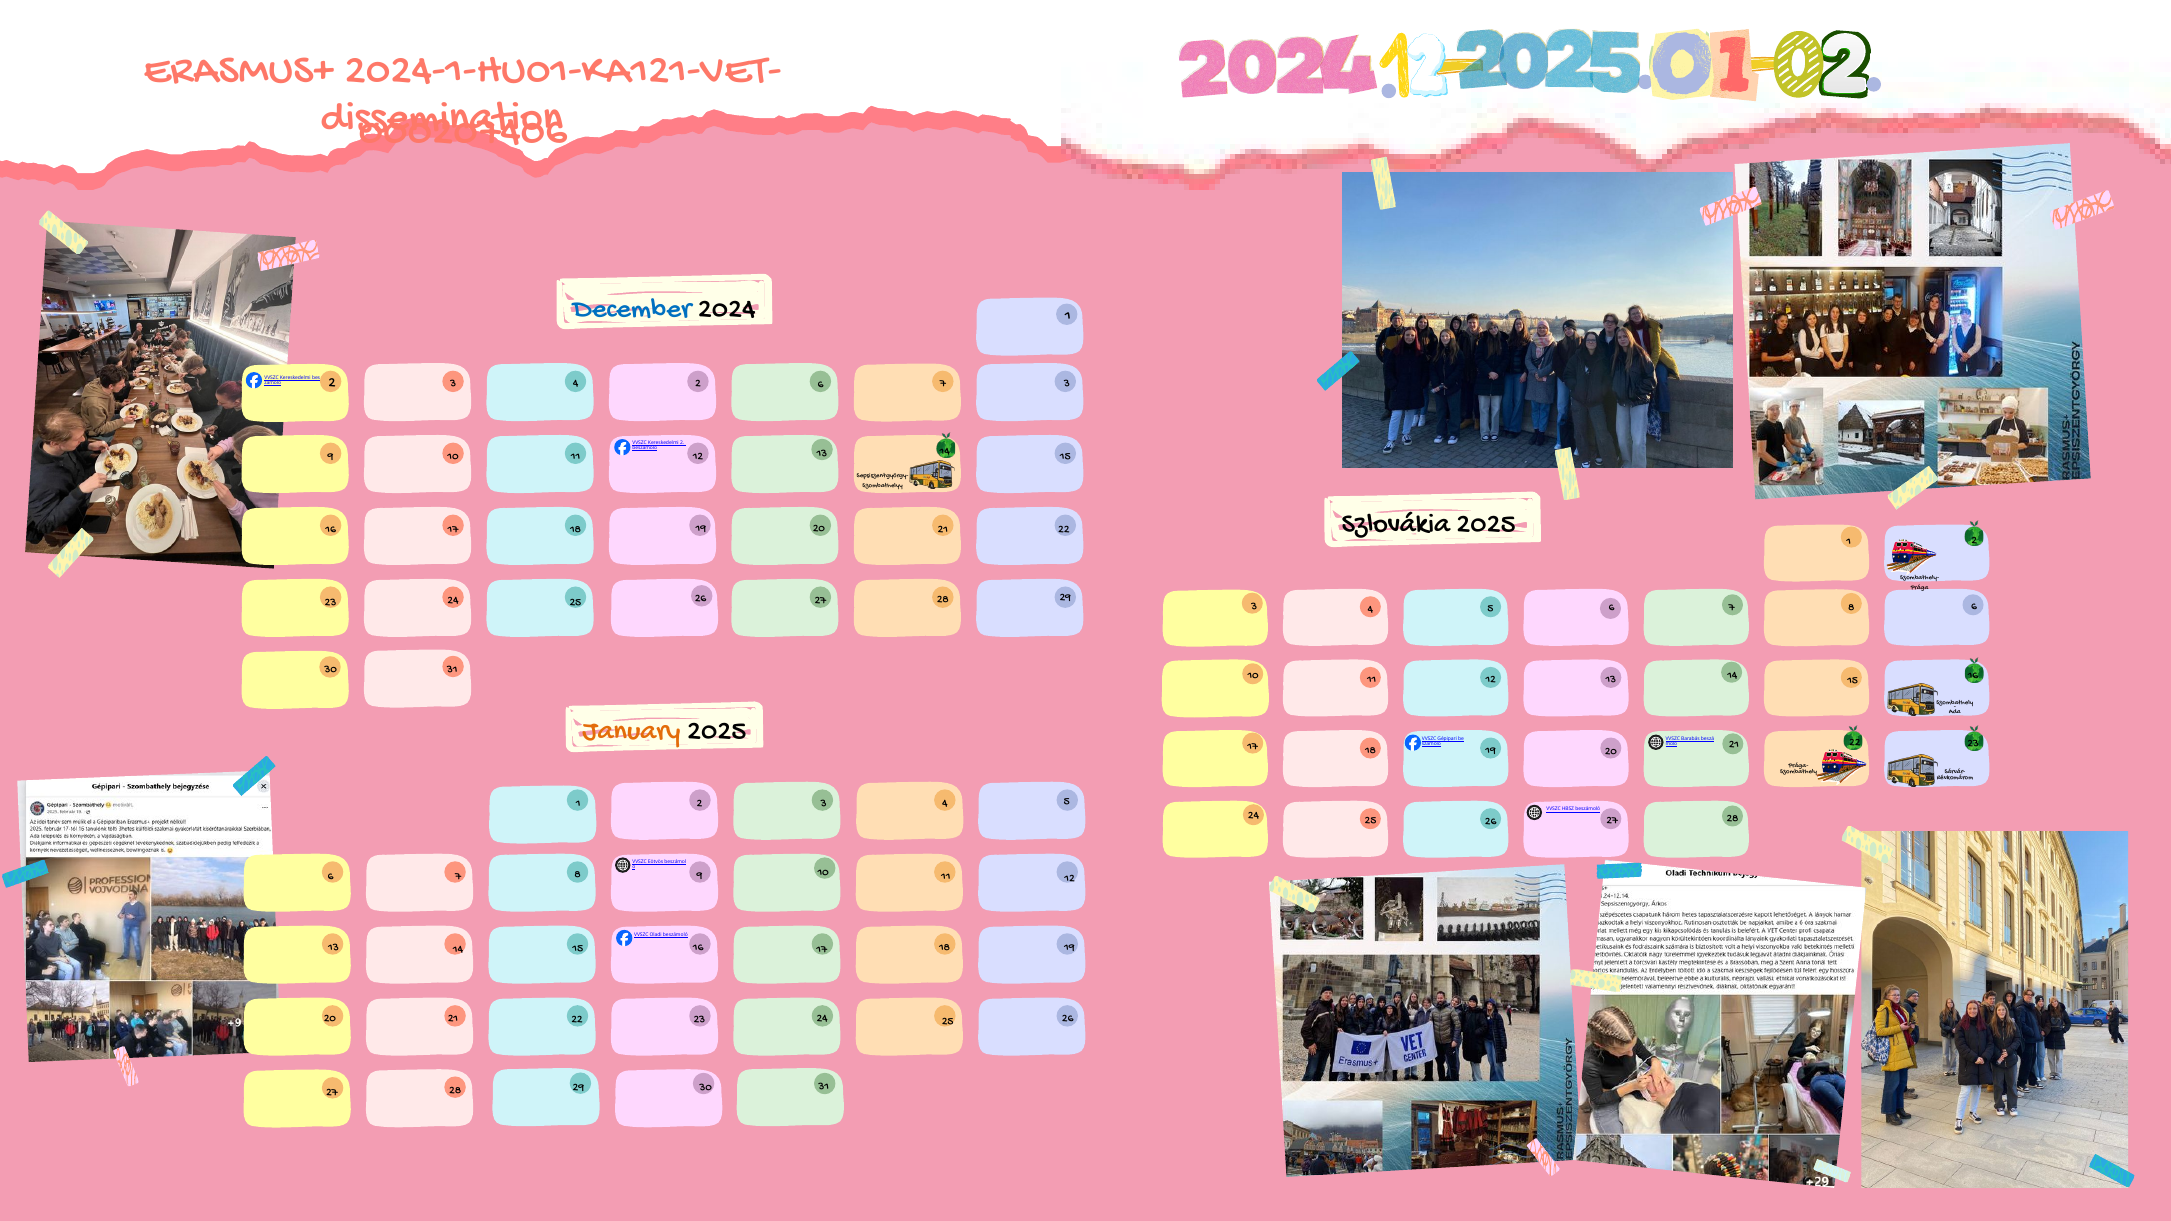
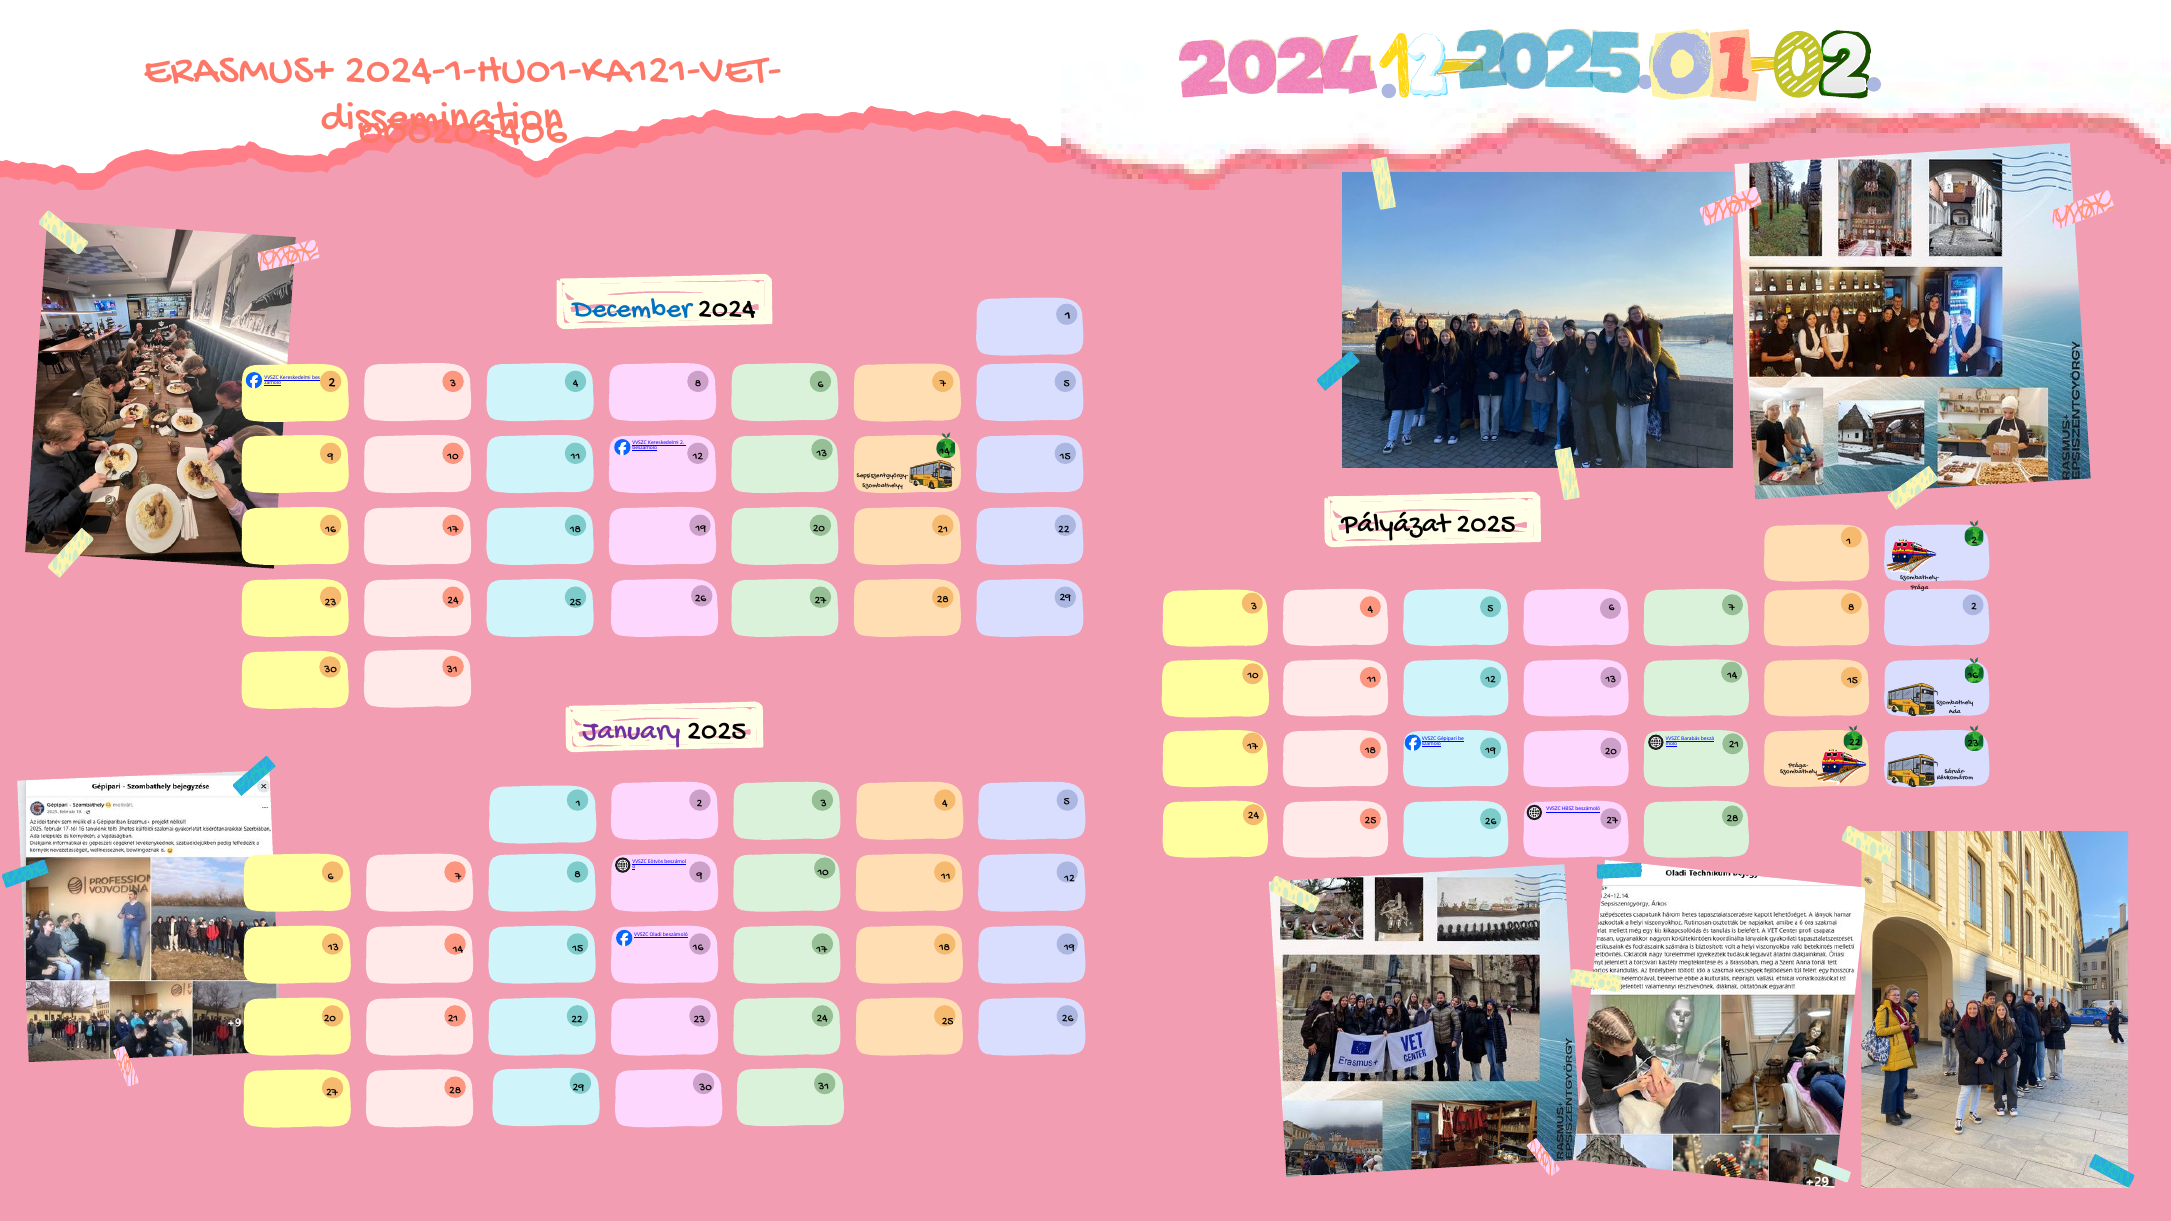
4 2: 2 -> 8
7 3: 3 -> 5
Szlovákia: Szlovákia -> Pályázat
8 6: 6 -> 2
January colour: orange -> purple
